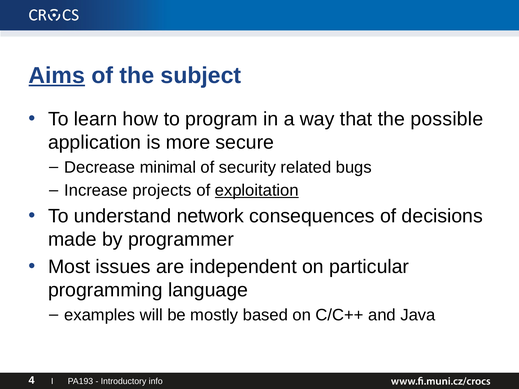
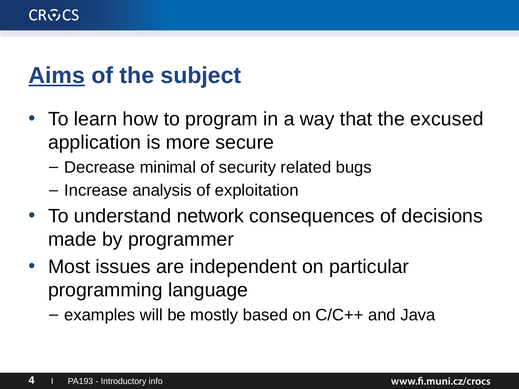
possible: possible -> excused
projects: projects -> analysis
exploitation underline: present -> none
